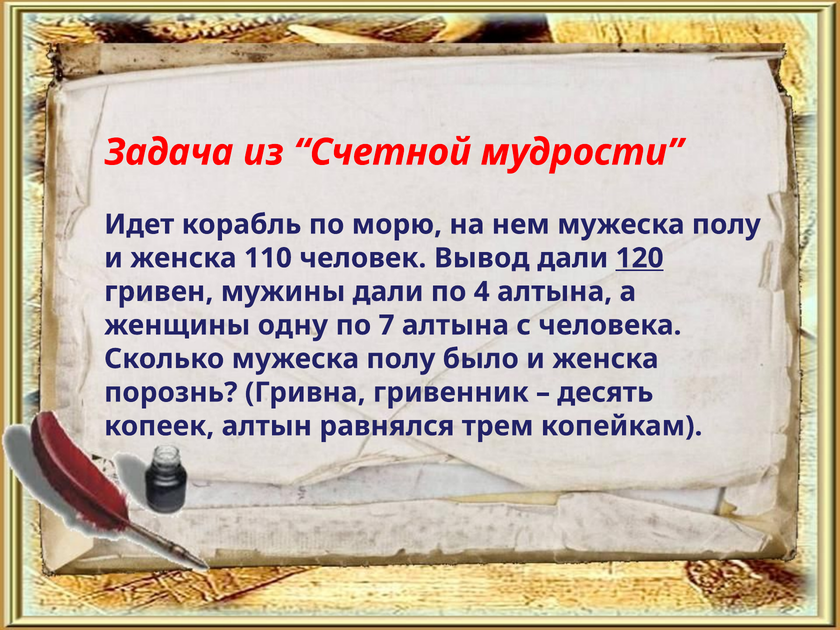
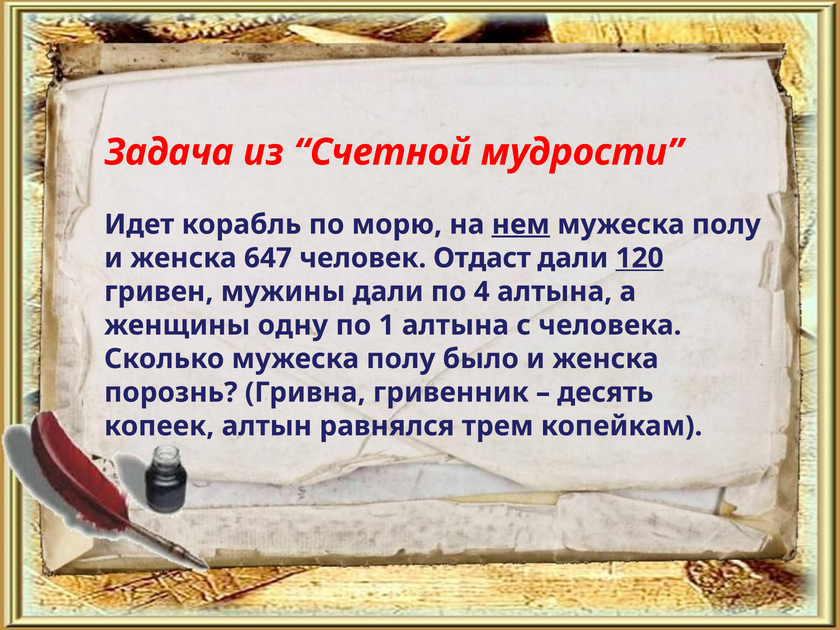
нем underline: none -> present
110: 110 -> 647
Вывод: Вывод -> Отдаст
7: 7 -> 1
